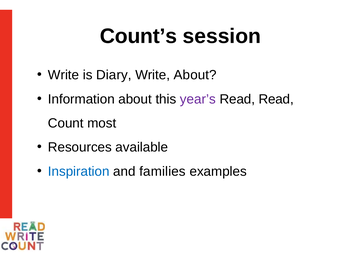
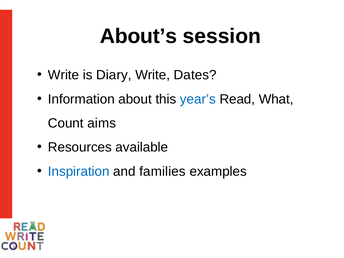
Count’s: Count’s -> About’s
Write About: About -> Dates
year’s colour: purple -> blue
Read Read: Read -> What
most: most -> aims
